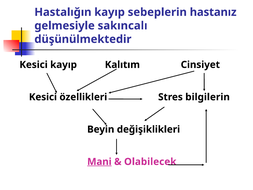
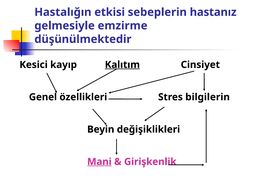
Hastalığın kayıp: kayıp -> etkisi
sakıncalı: sakıncalı -> emzirme
Kalıtım underline: none -> present
Kesici at (43, 97): Kesici -> Genel
Olabilecek: Olabilecek -> Girişkenlik
